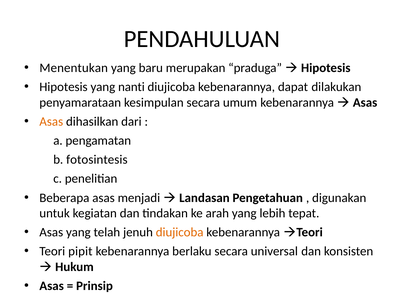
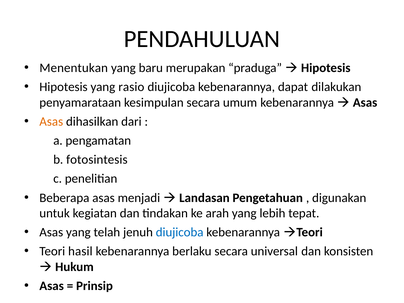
nanti: nanti -> rasio
diujicoba at (180, 232) colour: orange -> blue
pipit: pipit -> hasil
